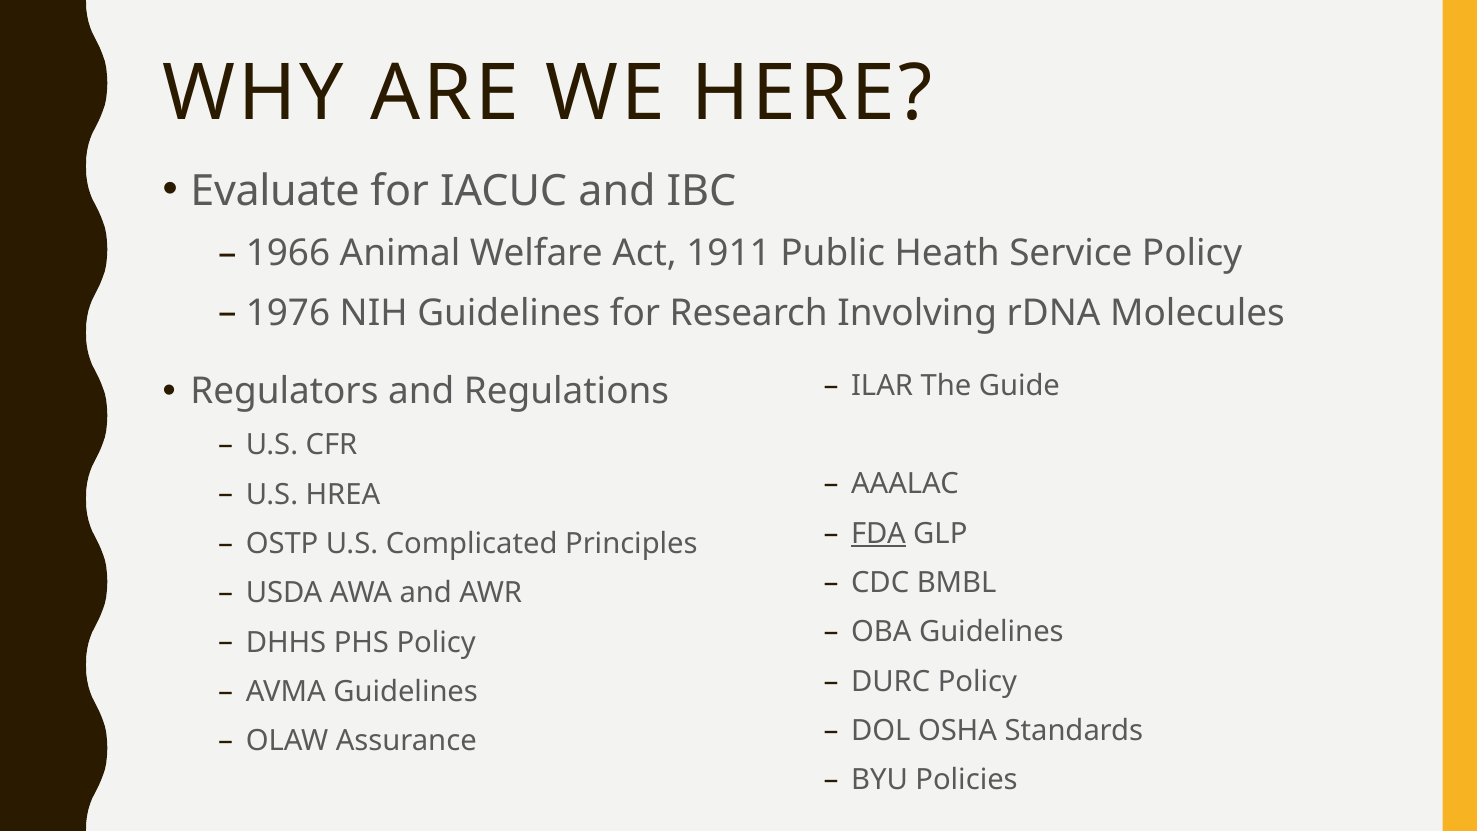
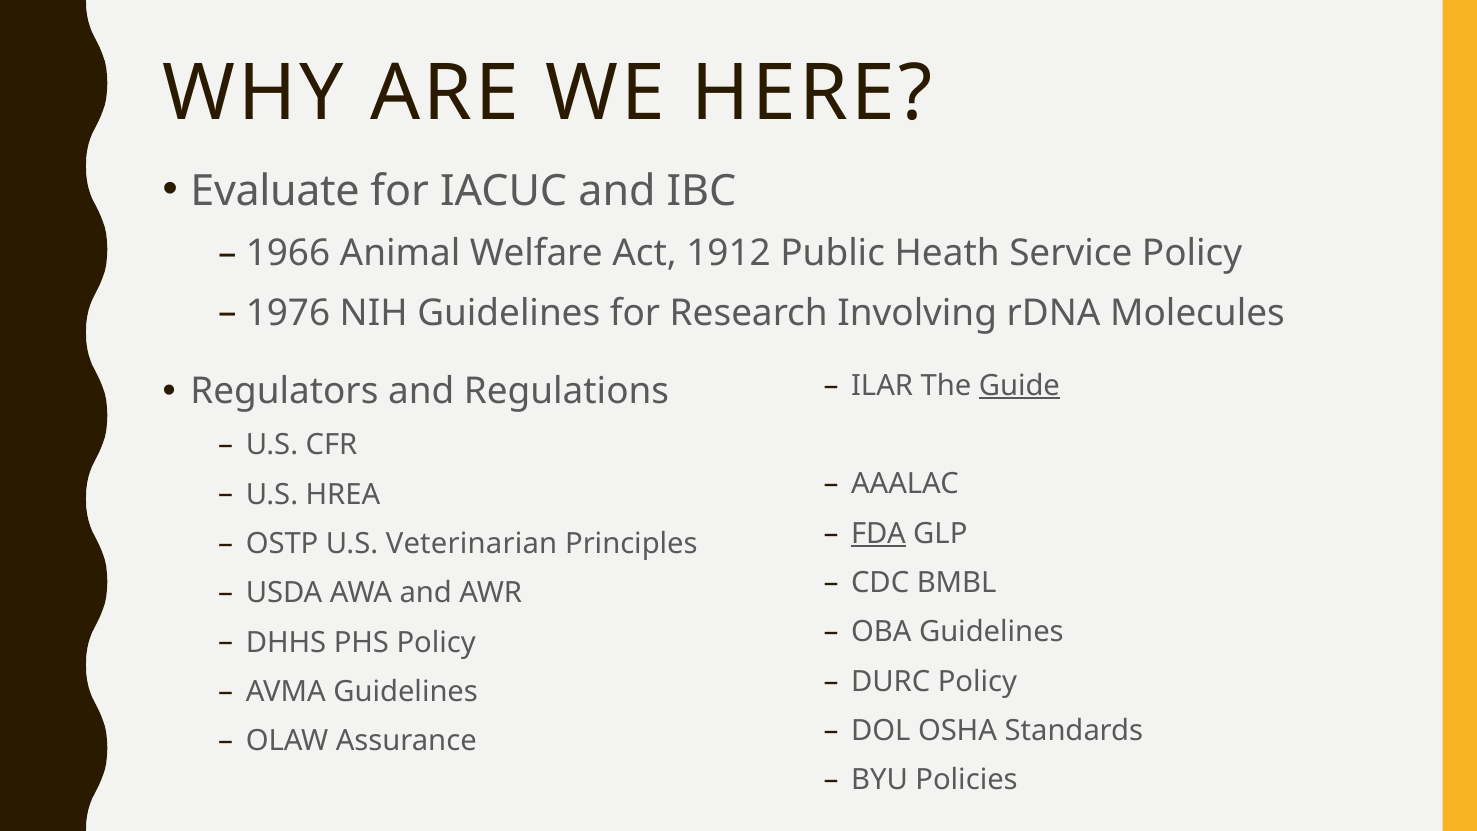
1911: 1911 -> 1912
Guide underline: none -> present
Complicated: Complicated -> Veterinarian
